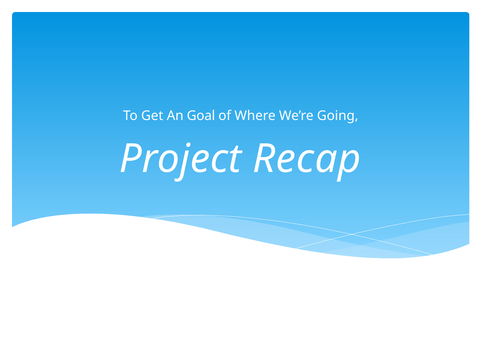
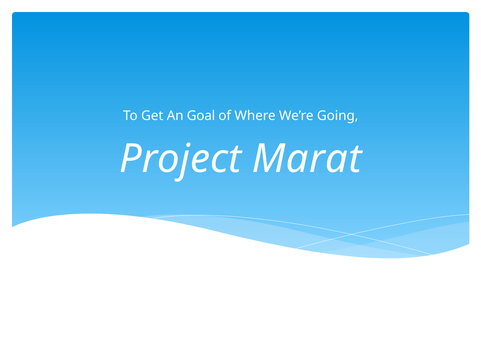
Recap: Recap -> Marat
